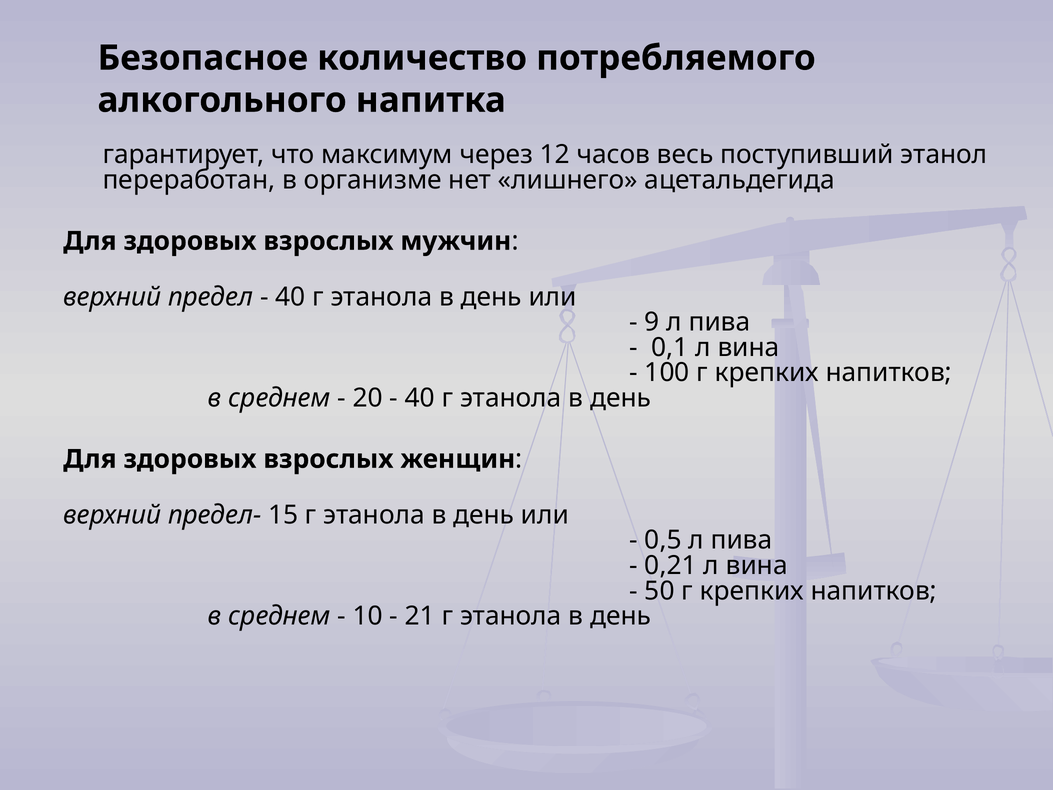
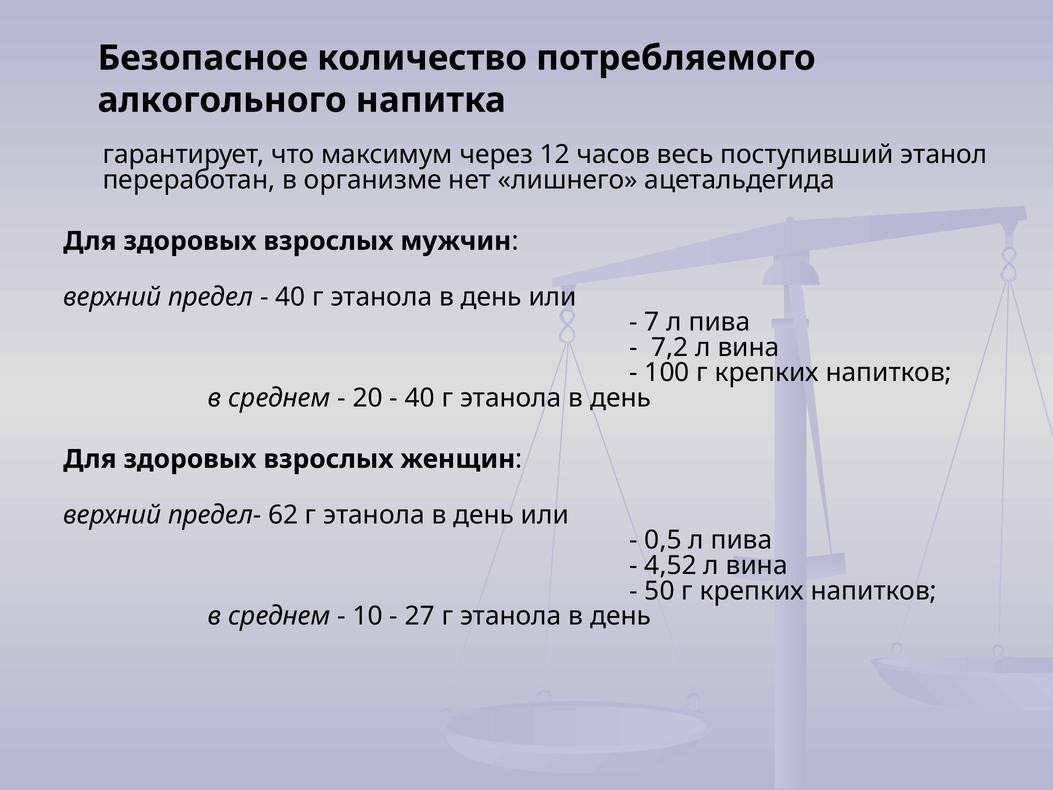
9: 9 -> 7
0,1: 0,1 -> 7,2
15: 15 -> 62
0,21: 0,21 -> 4,52
21: 21 -> 27
